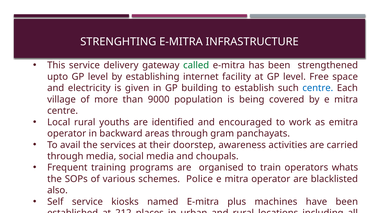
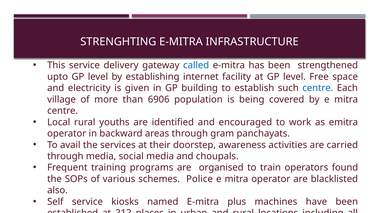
called colour: green -> blue
9000: 9000 -> 6906
whats: whats -> found
